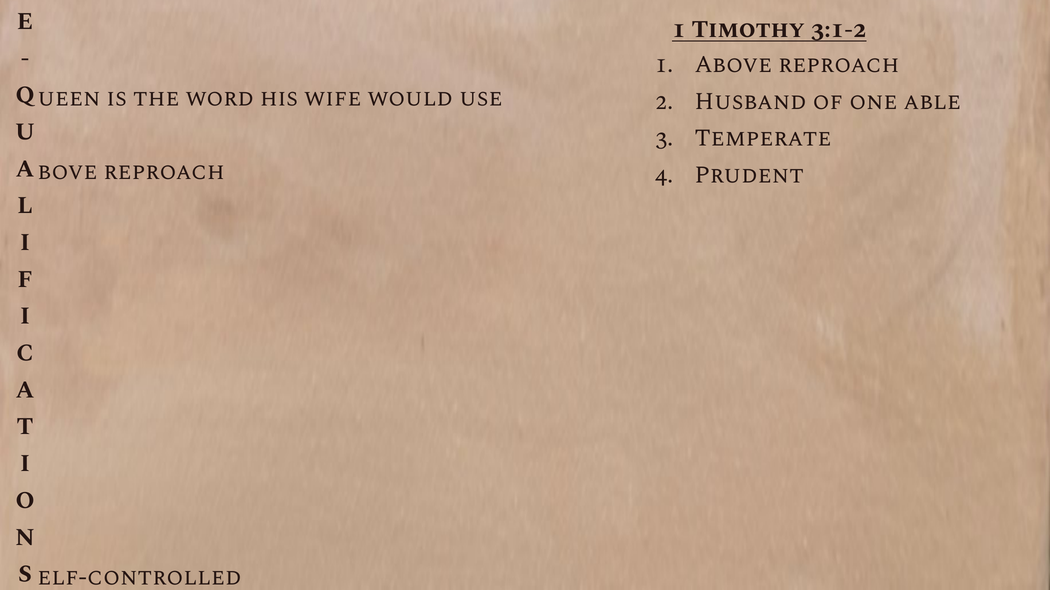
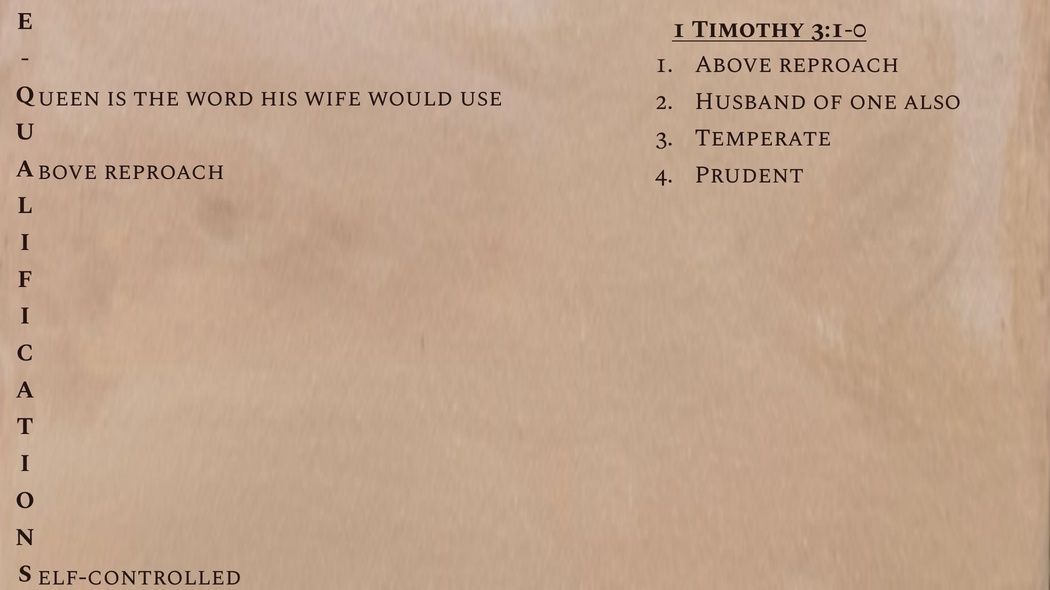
3:1-2: 3:1-2 -> 3:1-0
able: able -> also
